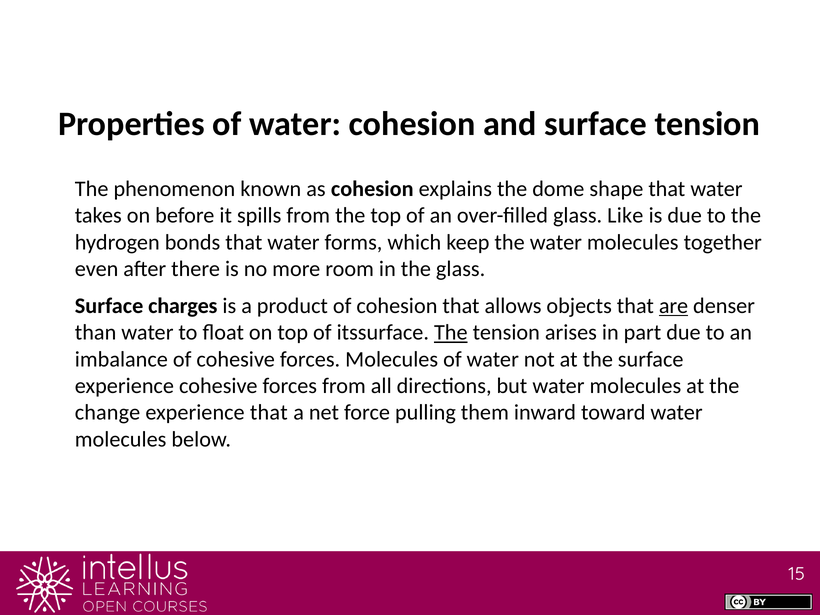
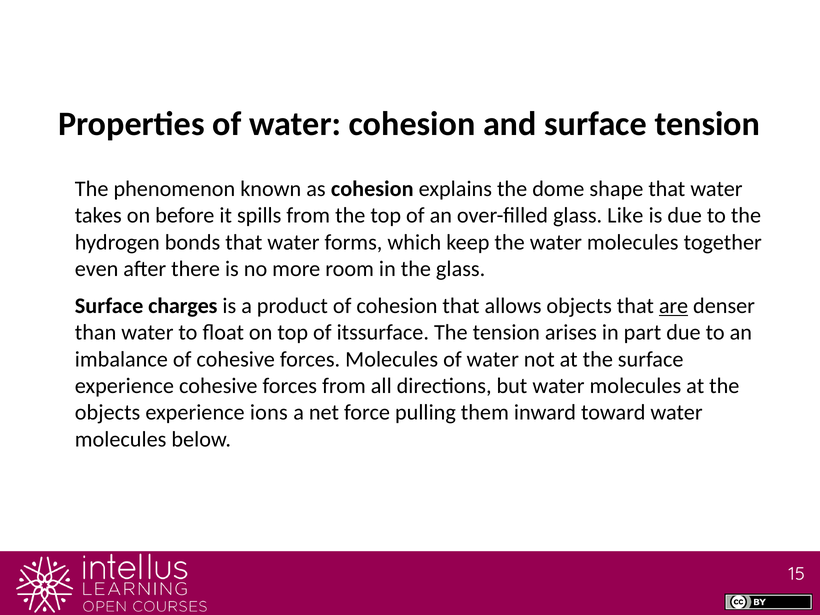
The at (451, 333) underline: present -> none
change at (108, 413): change -> objects
experience that: that -> ions
